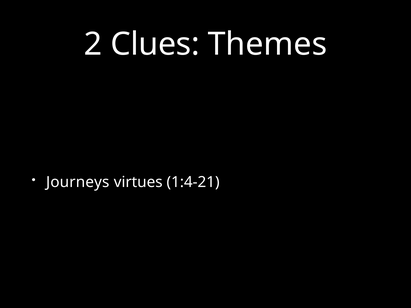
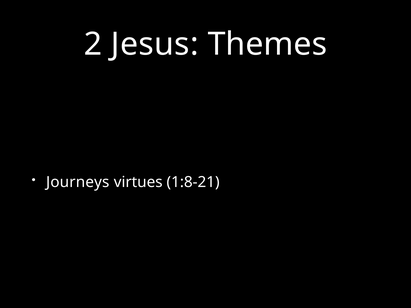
Clues: Clues -> Jesus
1:4-21: 1:4-21 -> 1:8-21
